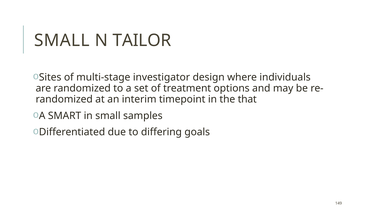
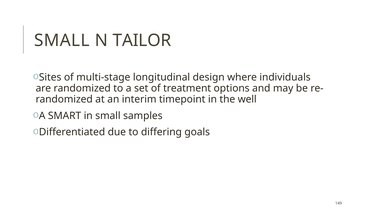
investigator: investigator -> longitudinal
that: that -> well
